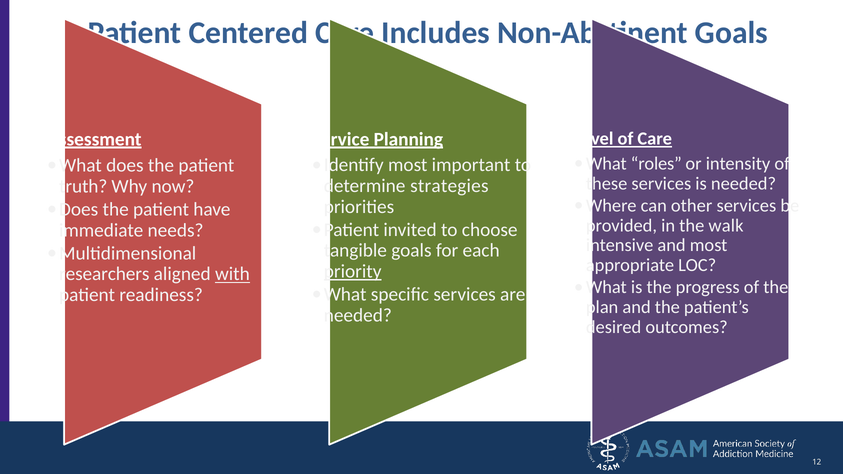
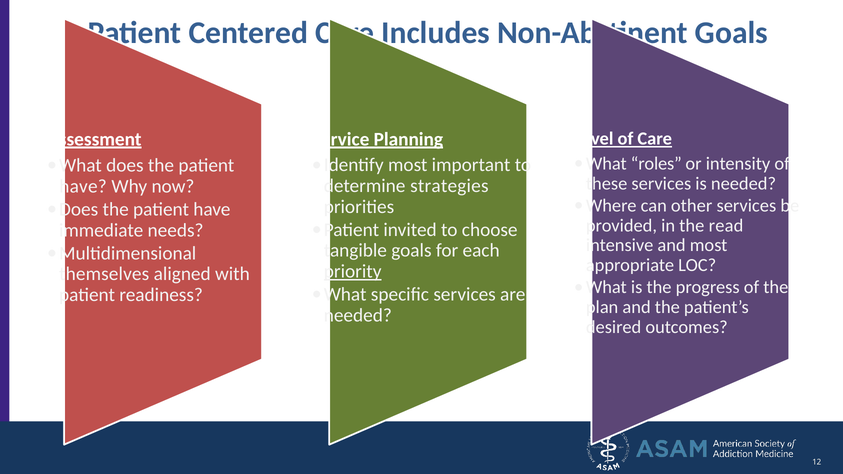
truth at (83, 186): truth -> have
walk: walk -> read
researchers: researchers -> themselves
with underline: present -> none
